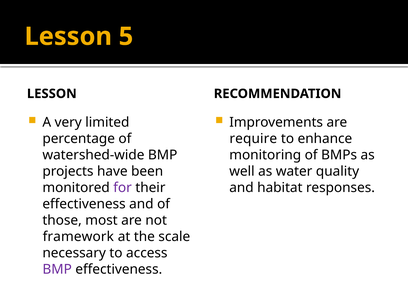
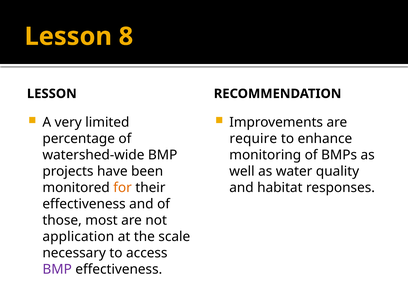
5: 5 -> 8
for colour: purple -> orange
framework: framework -> application
